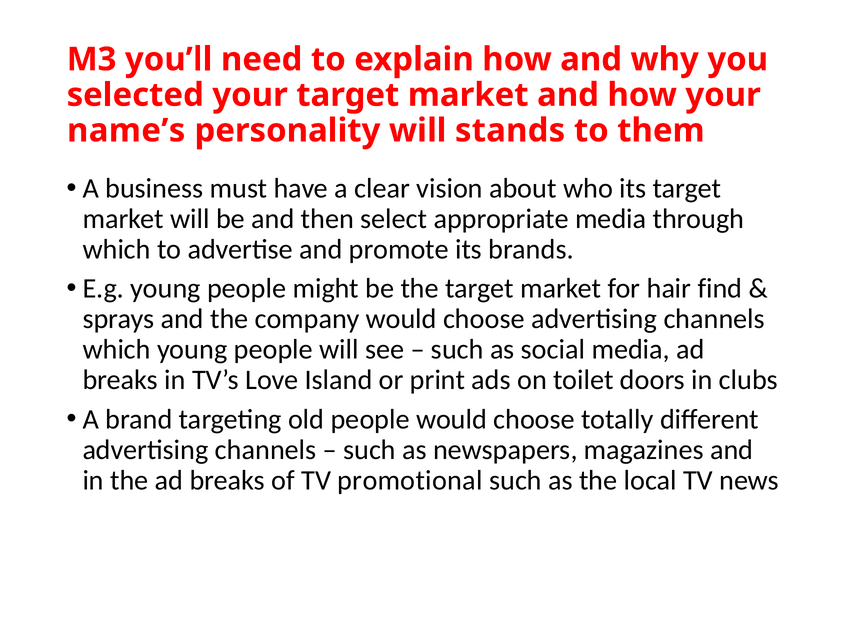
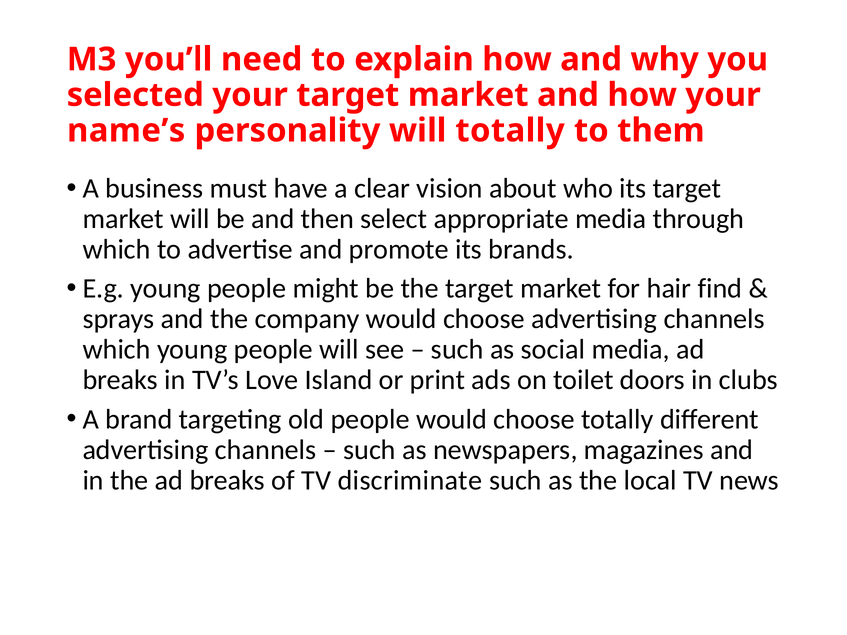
will stands: stands -> totally
promotional: promotional -> discriminate
